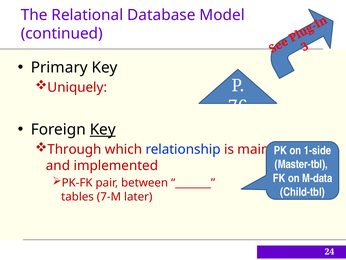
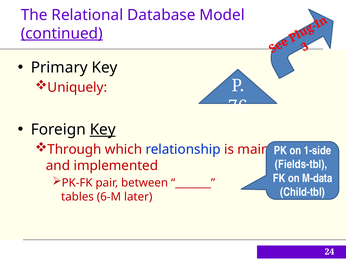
continued underline: none -> present
Master-tbl: Master-tbl -> Fields-tbl
7-M: 7-M -> 6-M
